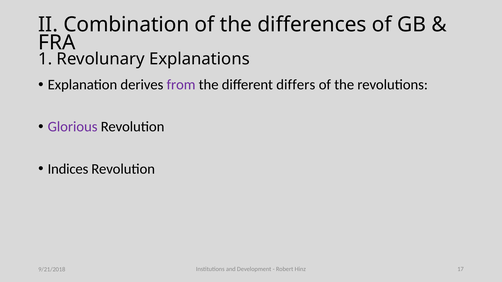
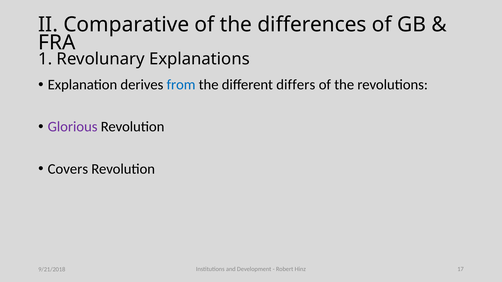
Combination: Combination -> Comparative
from colour: purple -> blue
Indices: Indices -> Covers
